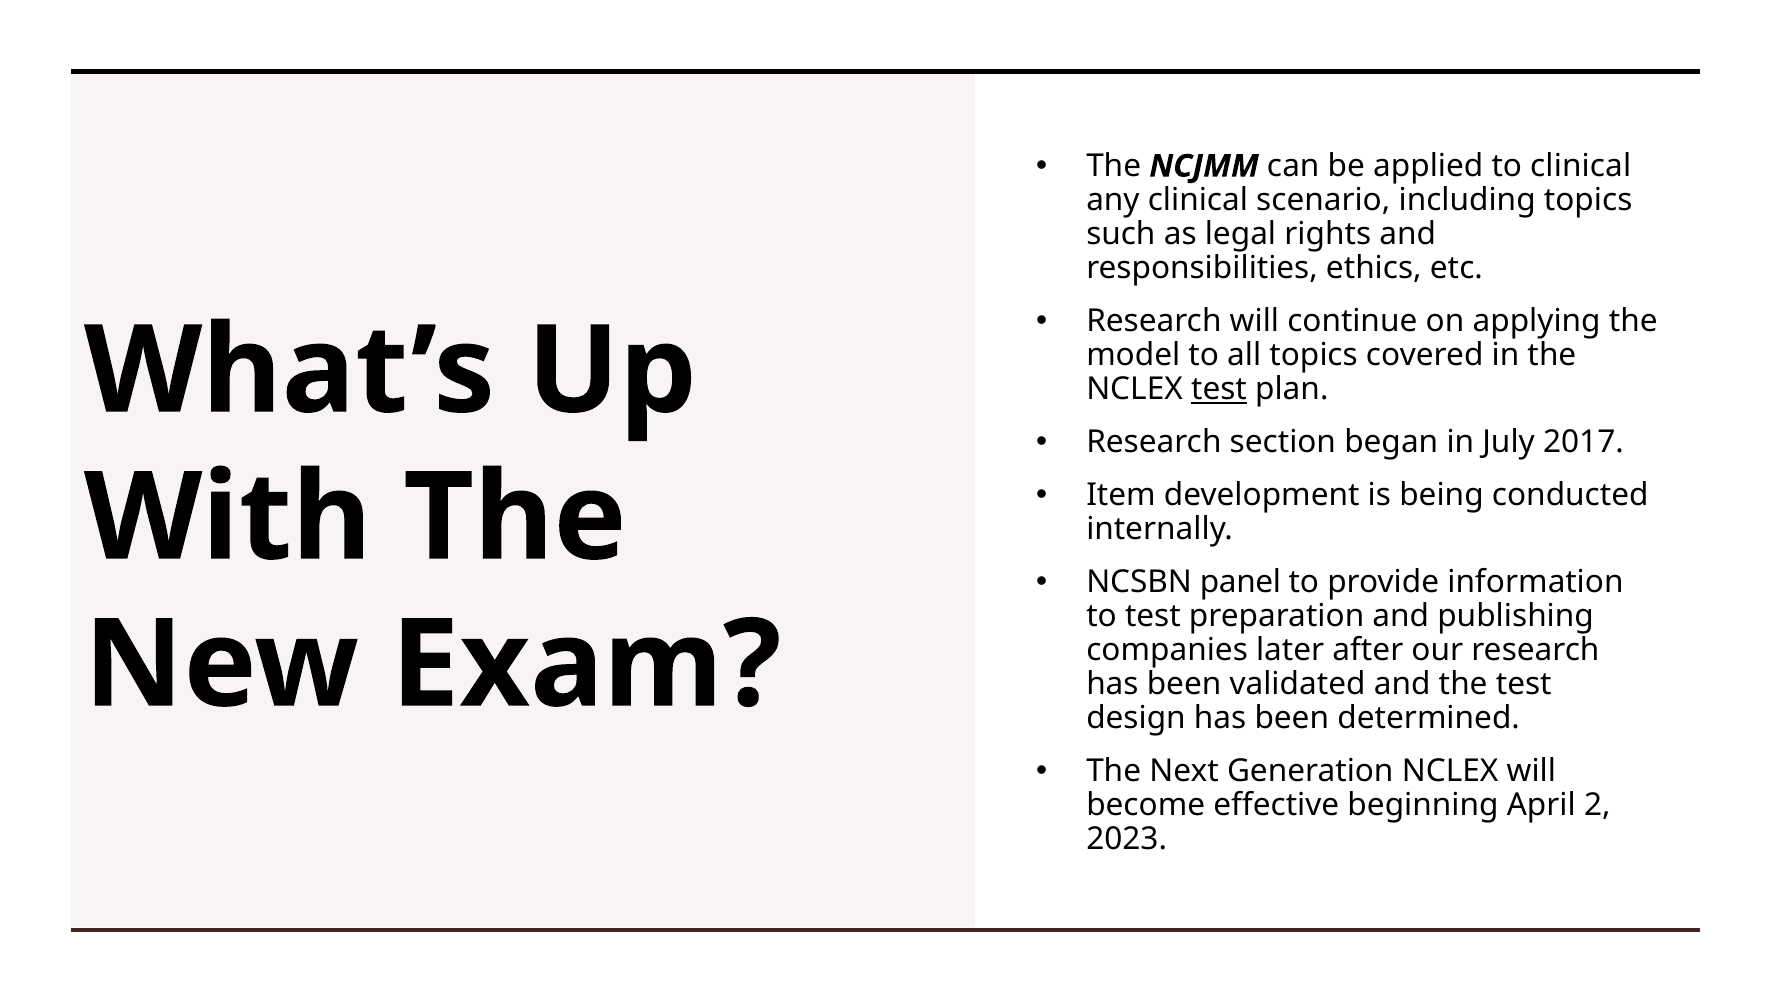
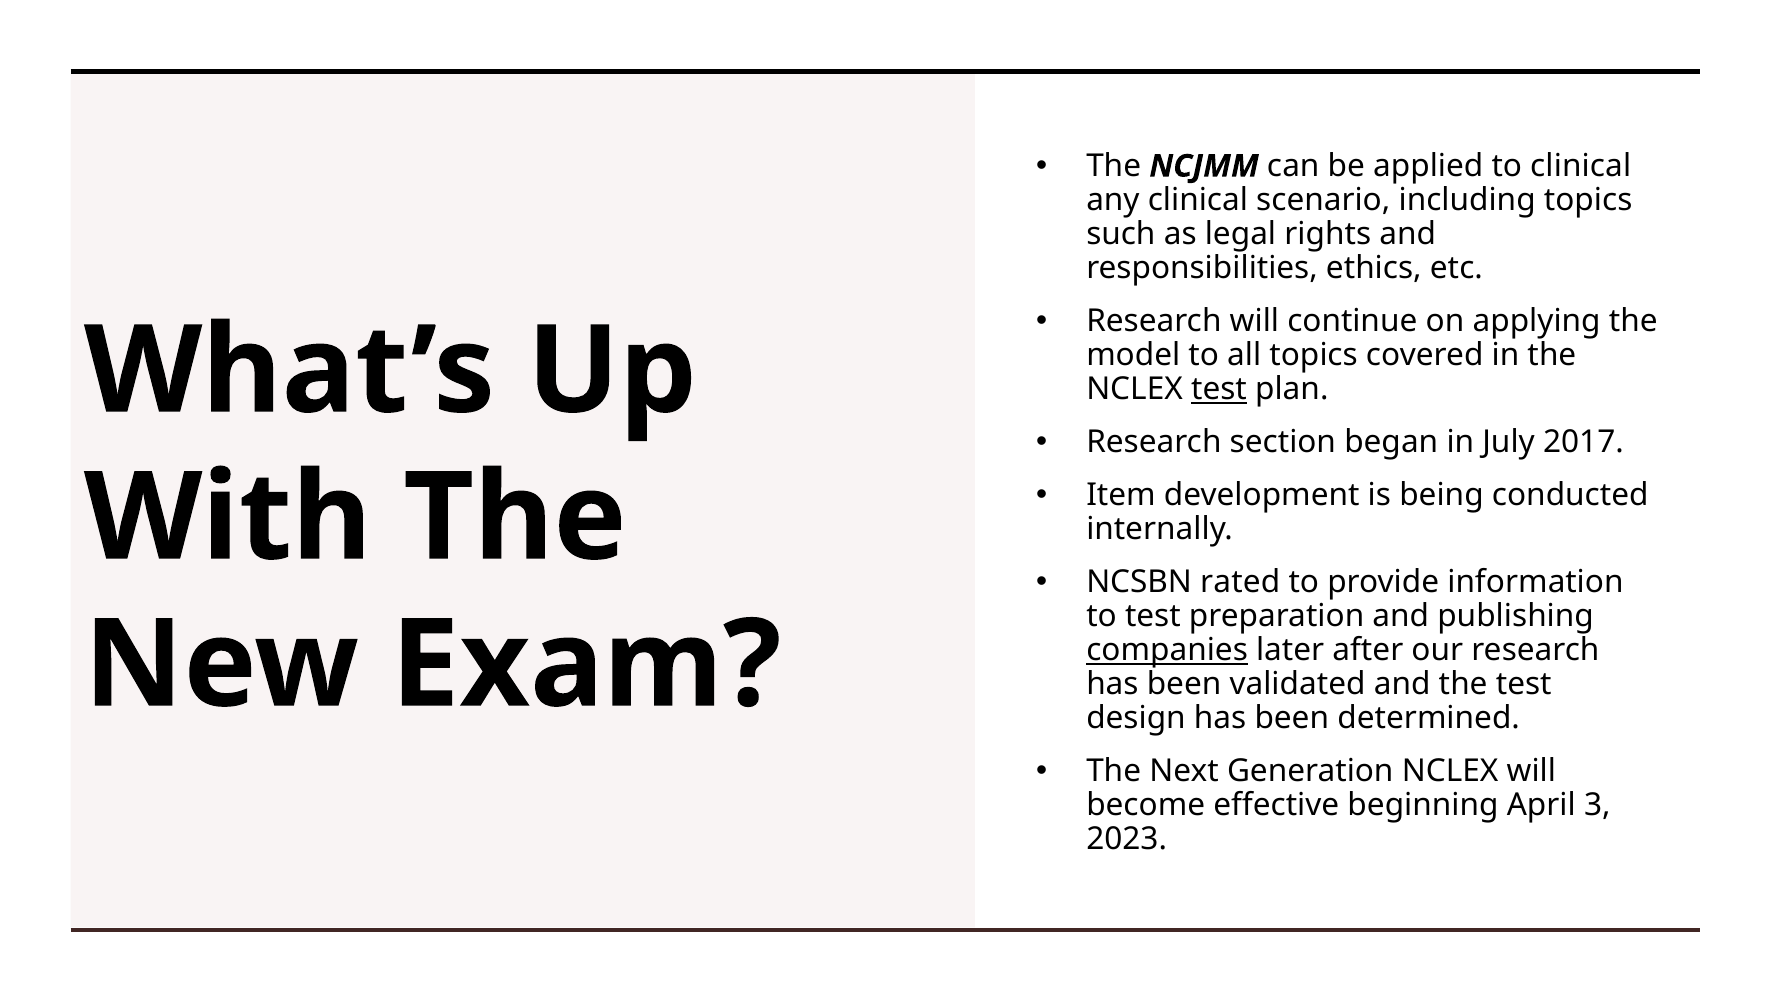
panel: panel -> rated
companies underline: none -> present
2: 2 -> 3
